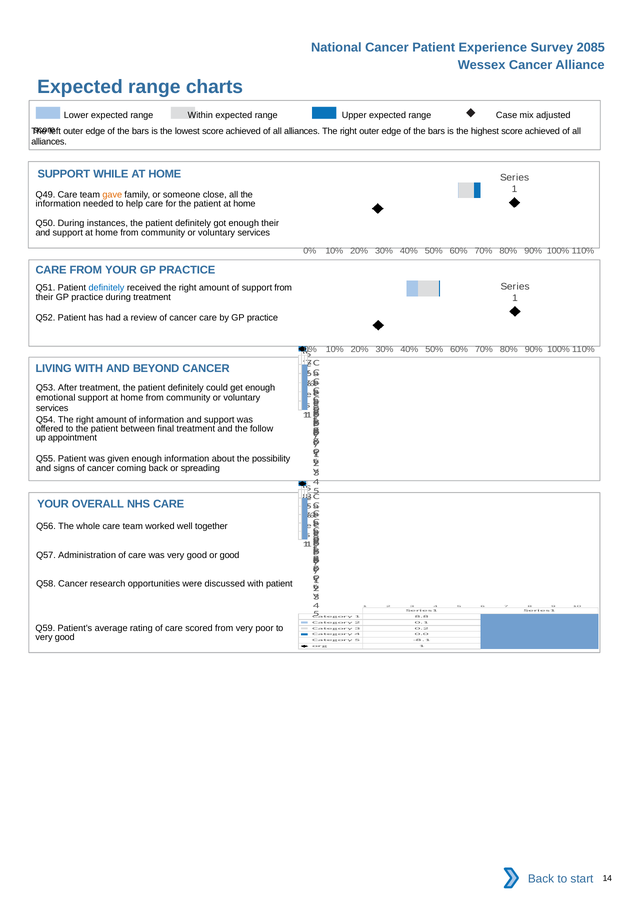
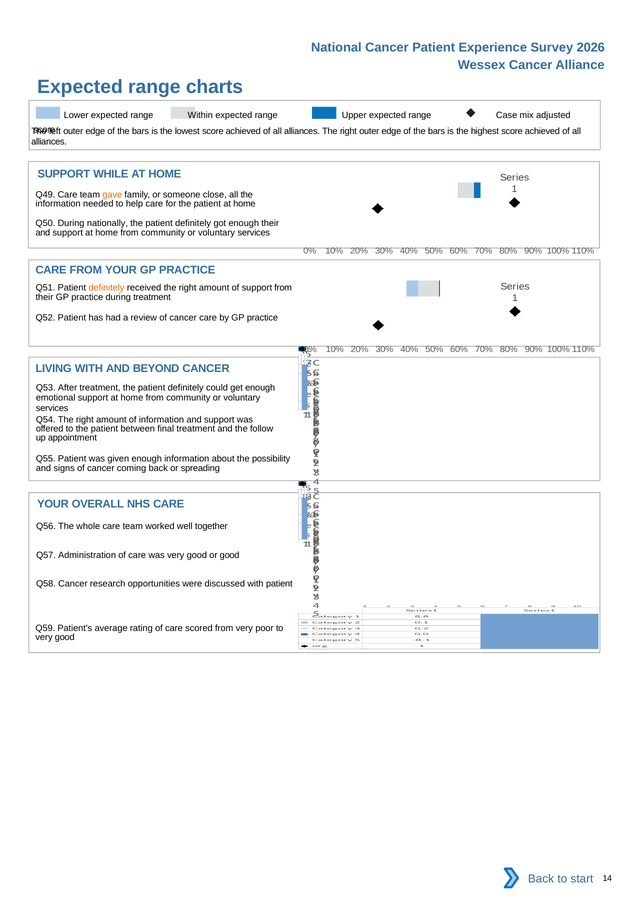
2085: 2085 -> 2026
instances: instances -> nationally
definitely at (106, 288) colour: blue -> orange
